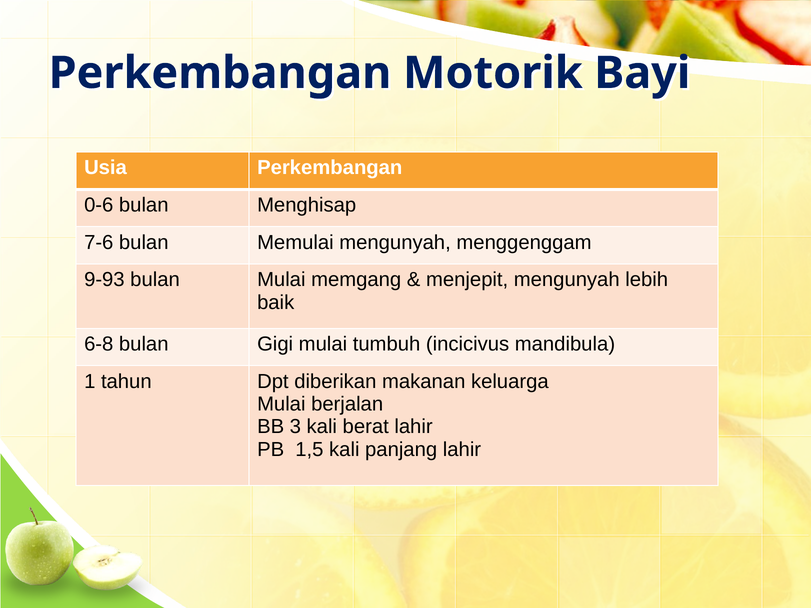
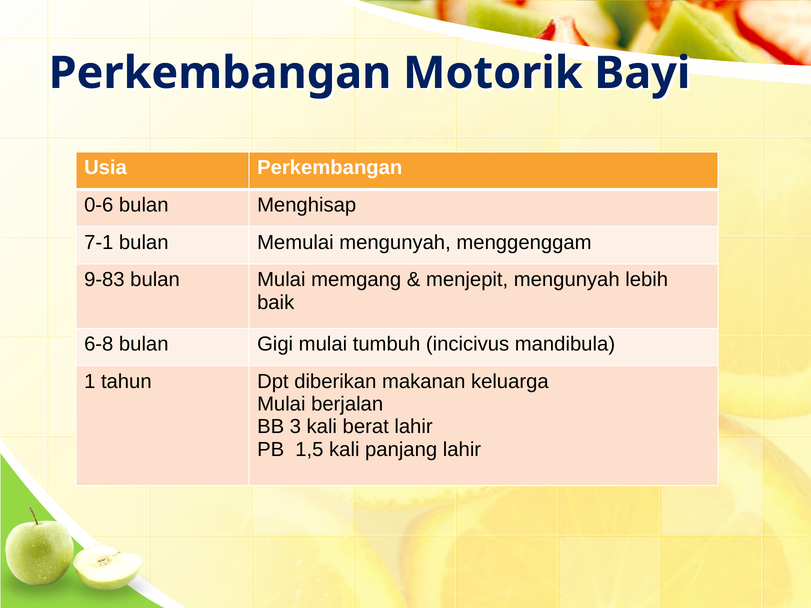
7-6: 7-6 -> 7-1
9-93: 9-93 -> 9-83
